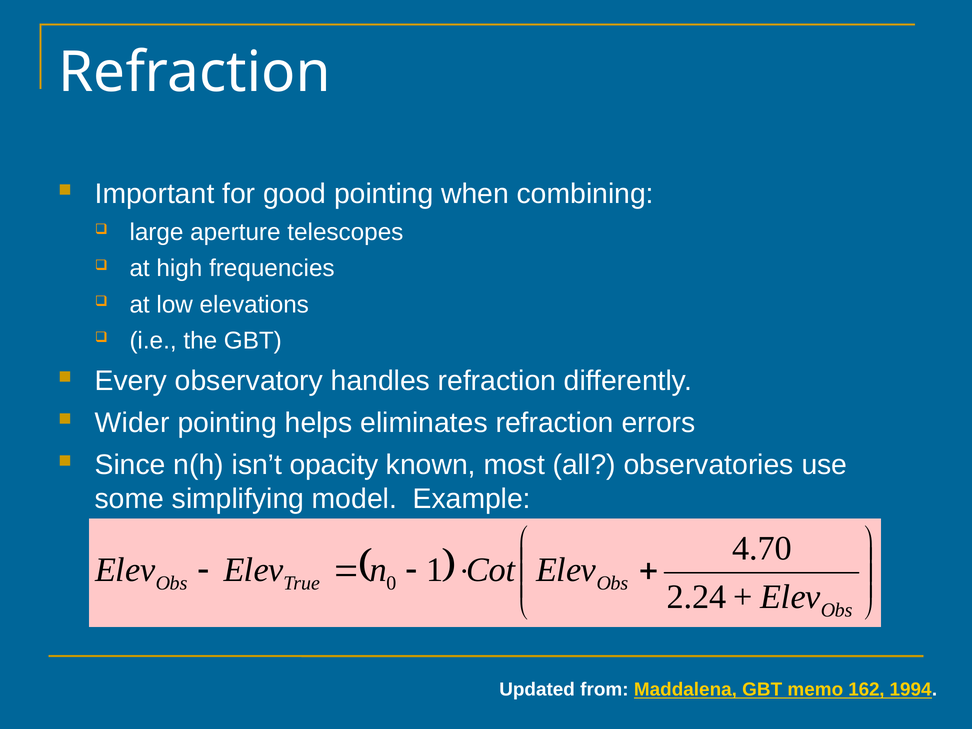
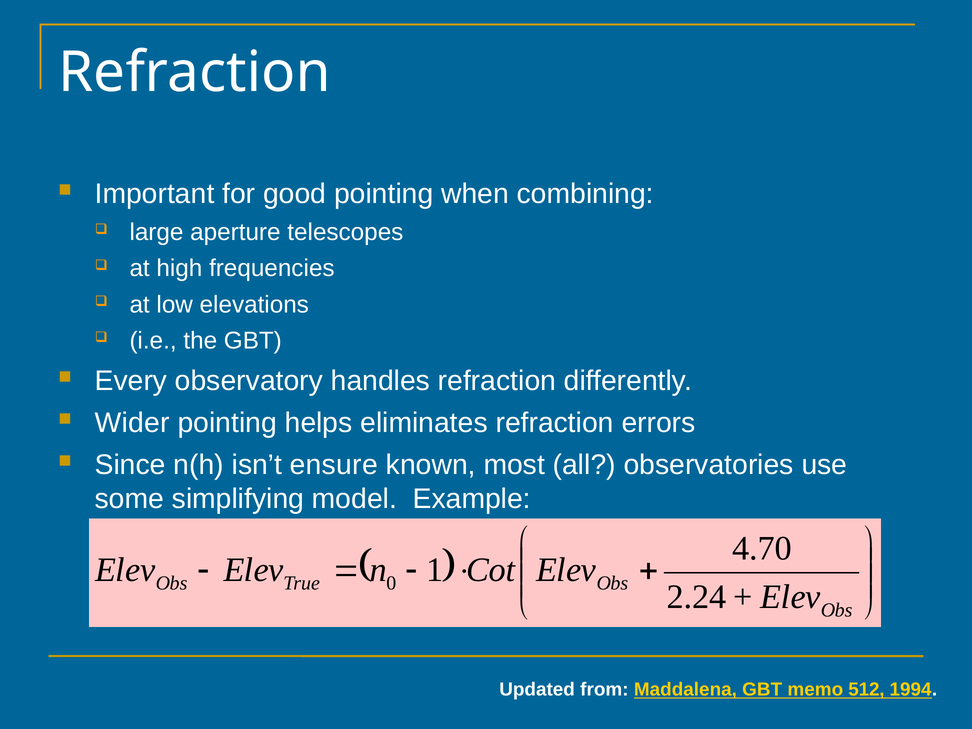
opacity: opacity -> ensure
162: 162 -> 512
